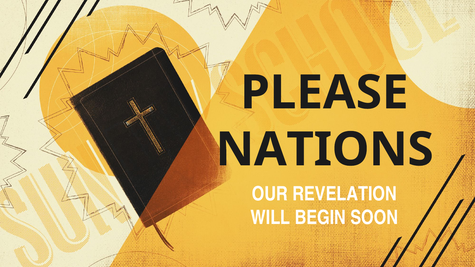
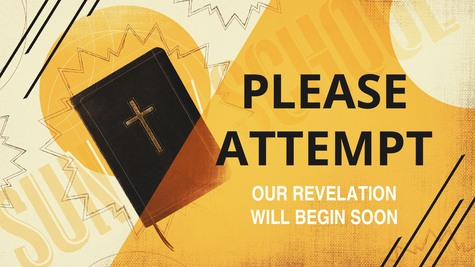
NATIONS: NATIONS -> ATTEMPT
